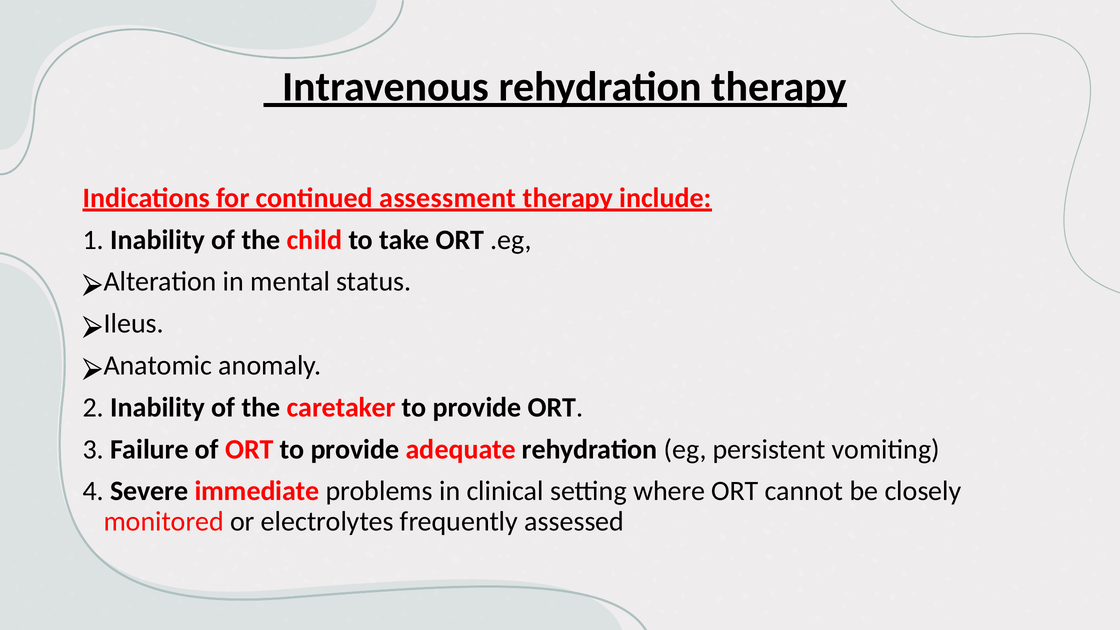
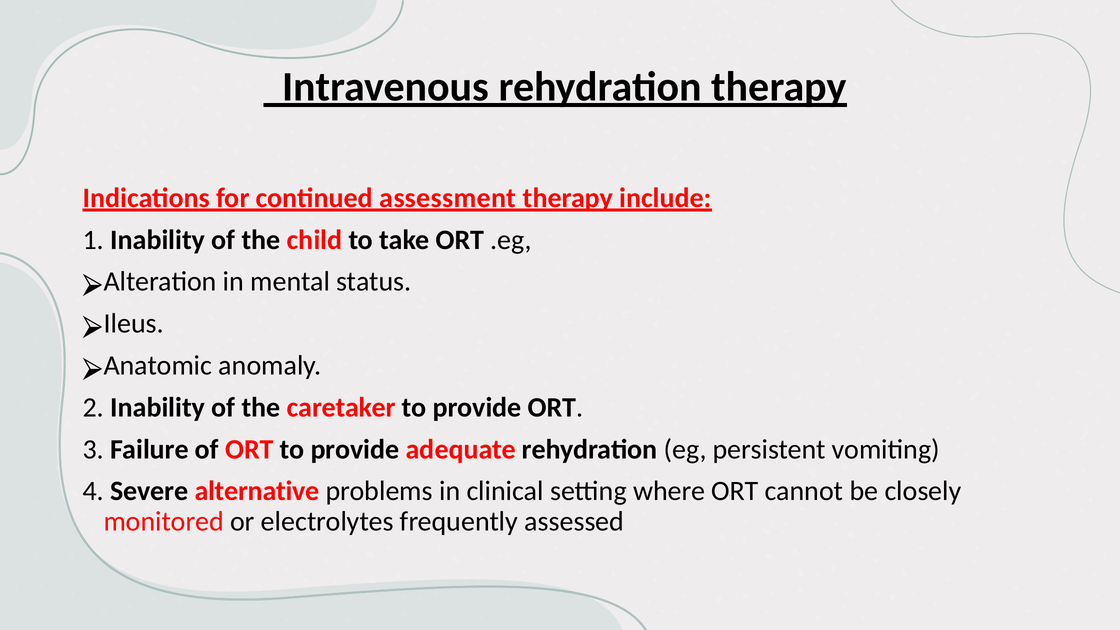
immediate: immediate -> alternative
